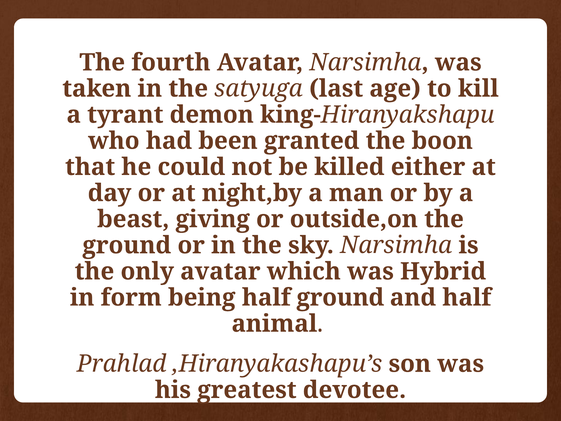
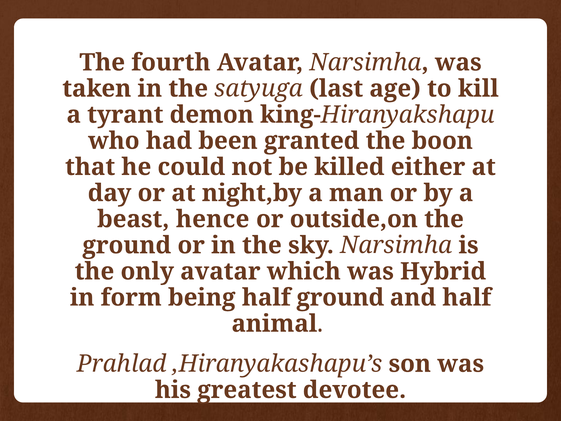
giving: giving -> hence
